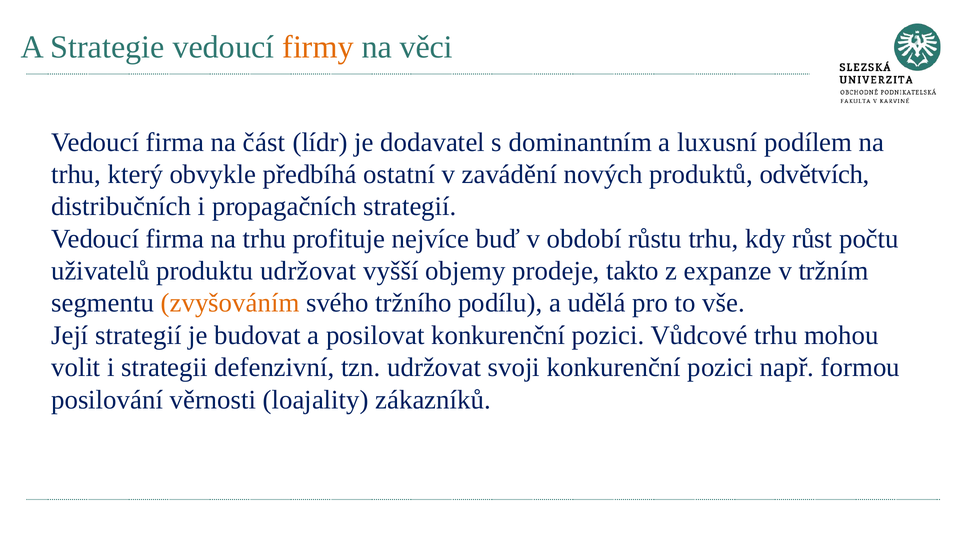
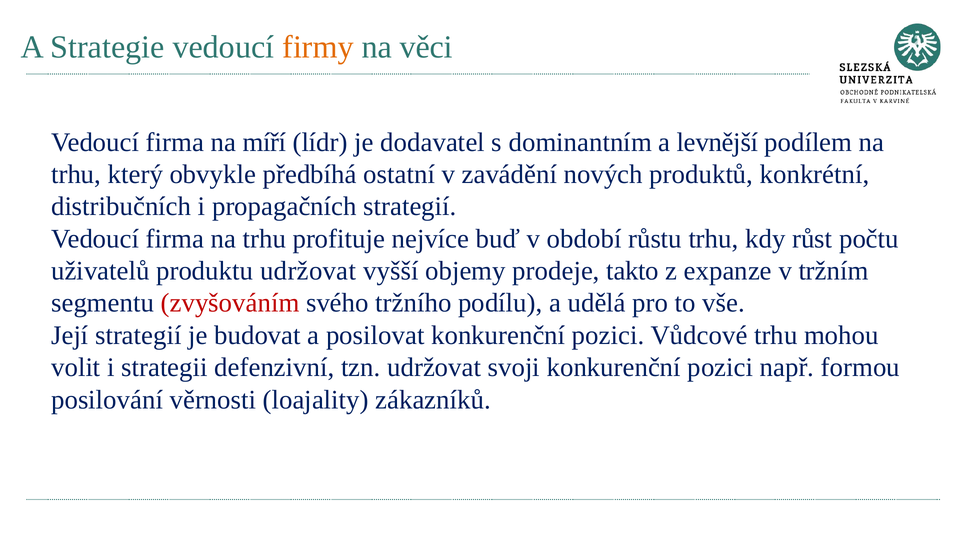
část: část -> míří
luxusní: luxusní -> levnější
odvětvích: odvětvích -> konkrétní
zvyšováním colour: orange -> red
